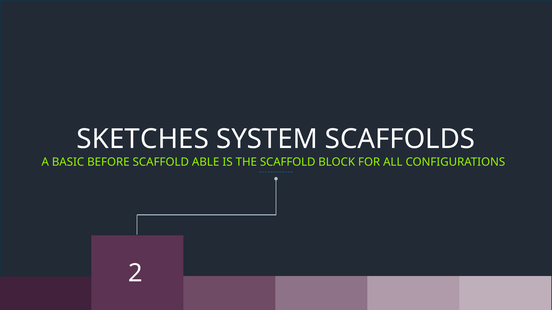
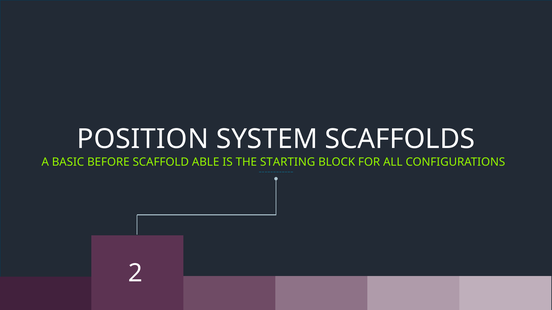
SKETCHES: SKETCHES -> POSITION
THE SCAFFOLD: SCAFFOLD -> STARTING
